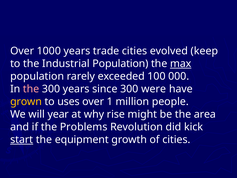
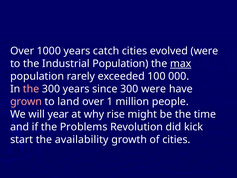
trade: trade -> catch
evolved keep: keep -> were
grown colour: yellow -> pink
uses: uses -> land
area: area -> time
start underline: present -> none
equipment: equipment -> availability
